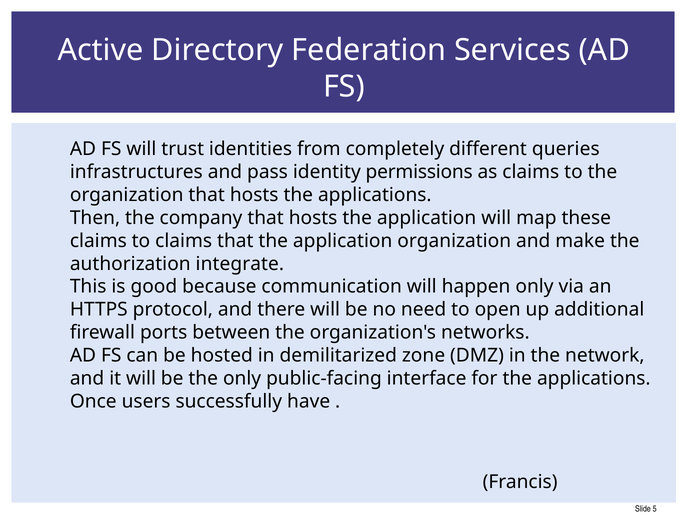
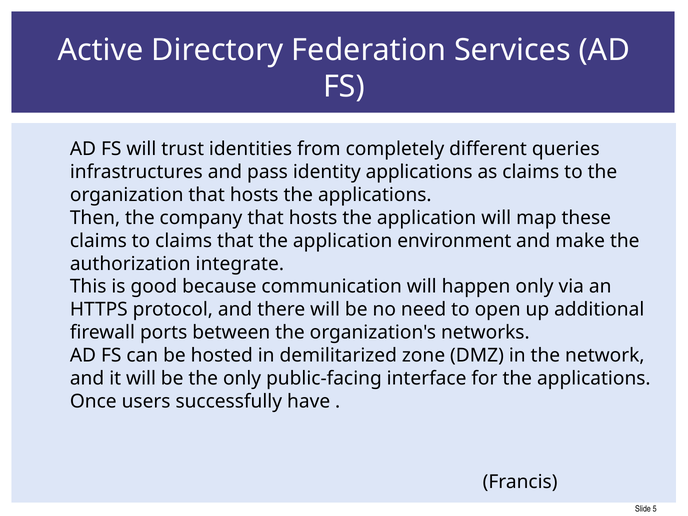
identity permissions: permissions -> applications
application organization: organization -> environment
